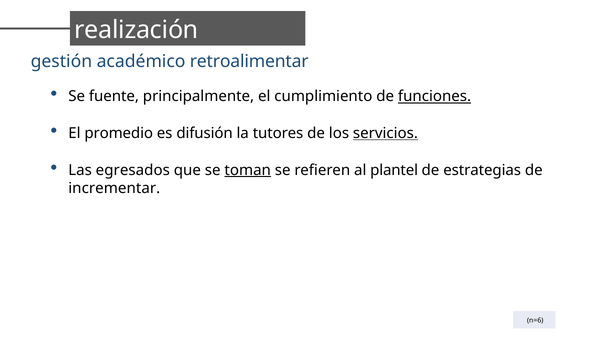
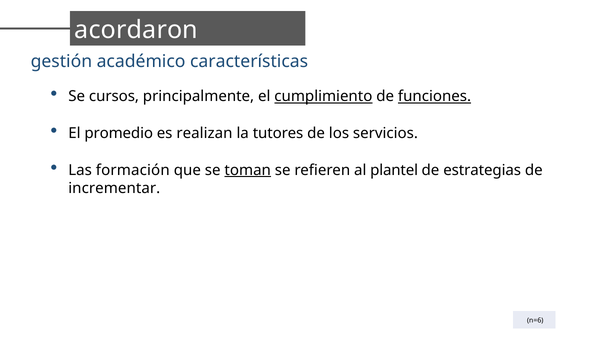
realización: realización -> acordaron
retroalimentar: retroalimentar -> características
fuente: fuente -> cursos
cumplimiento underline: none -> present
difusión: difusión -> realizan
servicios underline: present -> none
egresados: egresados -> formación
